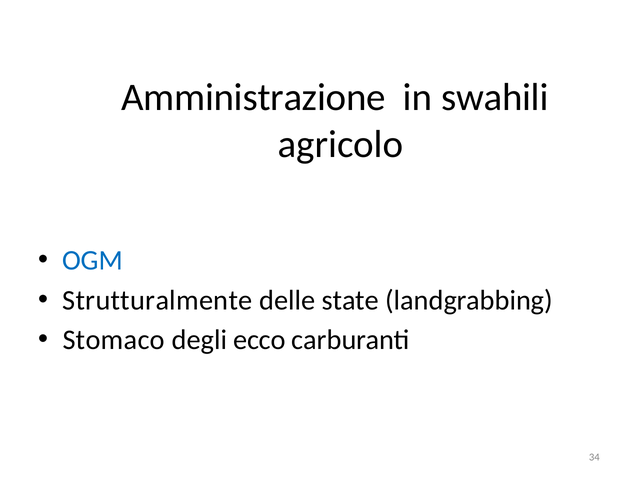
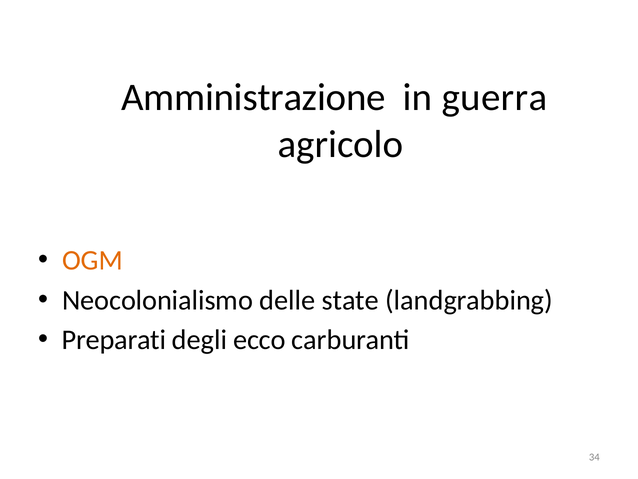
swahili: swahili -> guerra
OGM colour: blue -> orange
Strutturalmente: Strutturalmente -> Neocolonialismo
Stomaco: Stomaco -> Preparati
